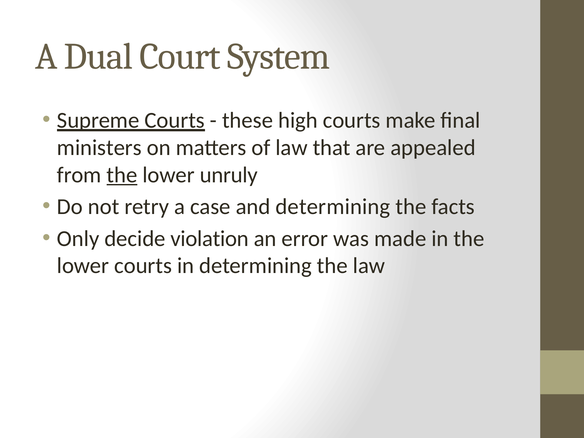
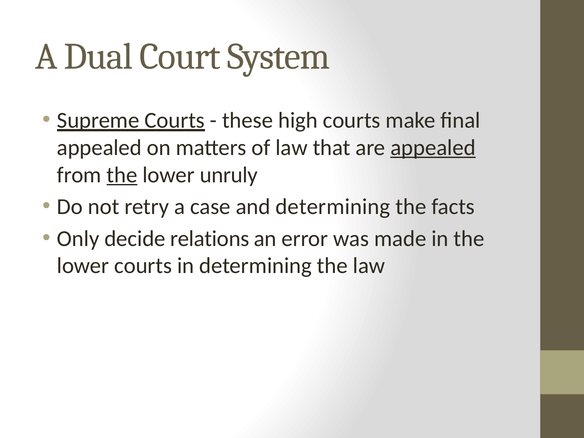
ministers at (99, 148): ministers -> appealed
appealed at (433, 148) underline: none -> present
violation: violation -> relations
